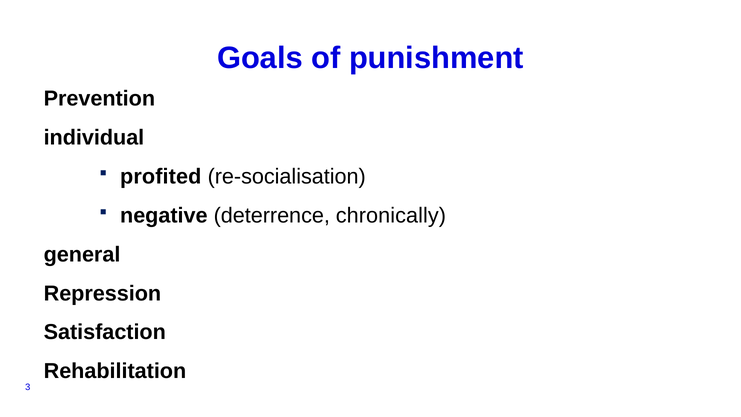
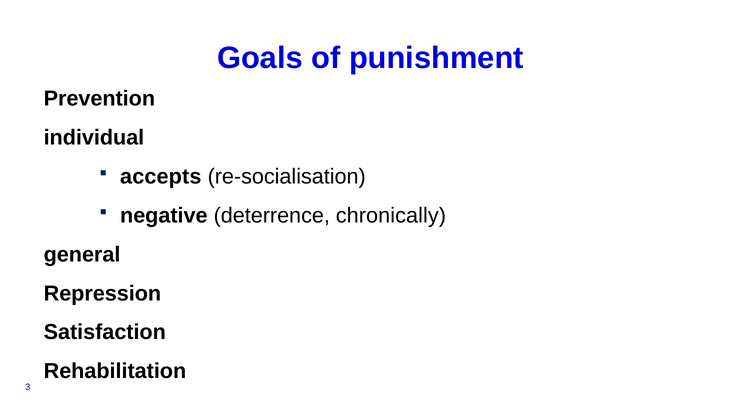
profited: profited -> accepts
